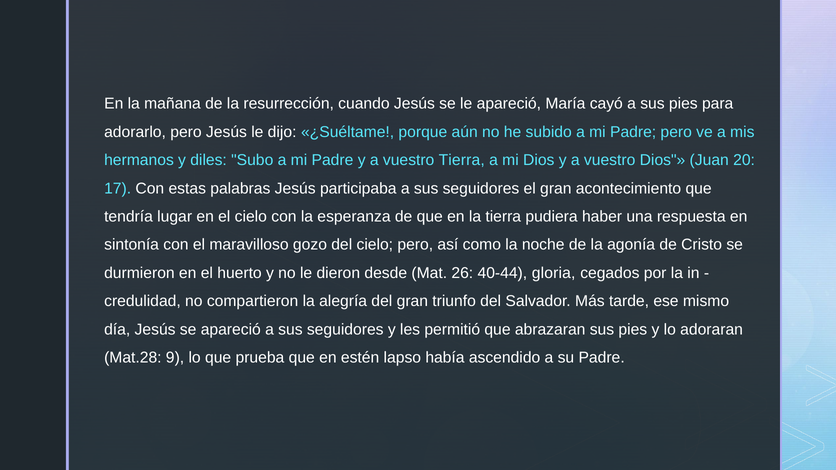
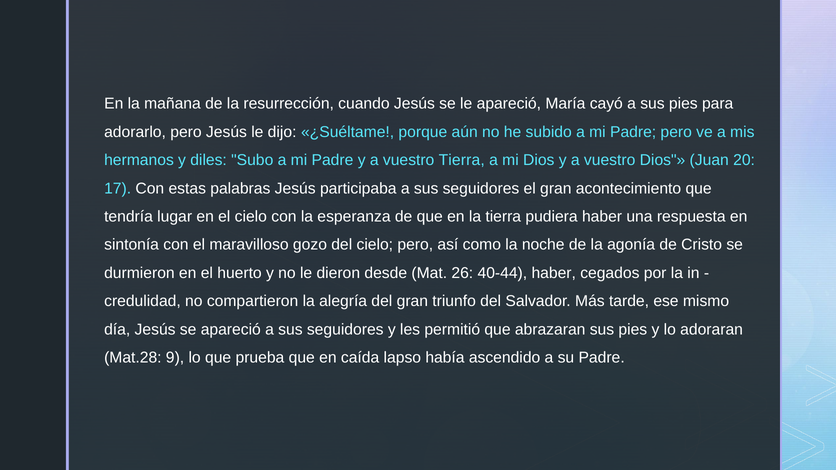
40-44 gloria: gloria -> haber
estén: estén -> caída
